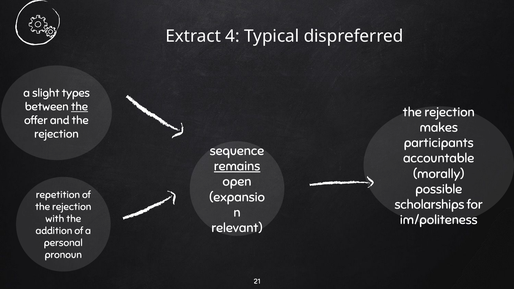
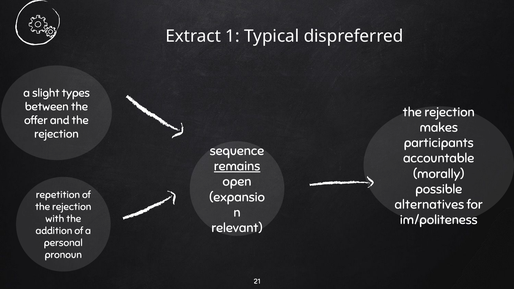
4: 4 -> 1
the at (80, 107) underline: present -> none
scholarships: scholarships -> alternatives
